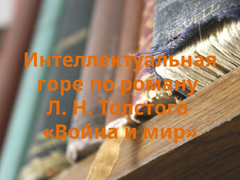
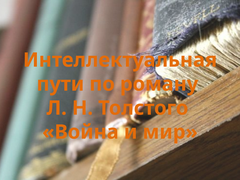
горе: горе -> пути
